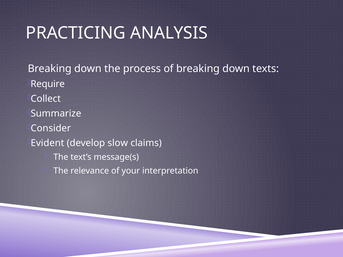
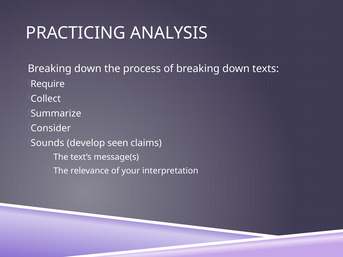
Evident: Evident -> Sounds
slow: slow -> seen
